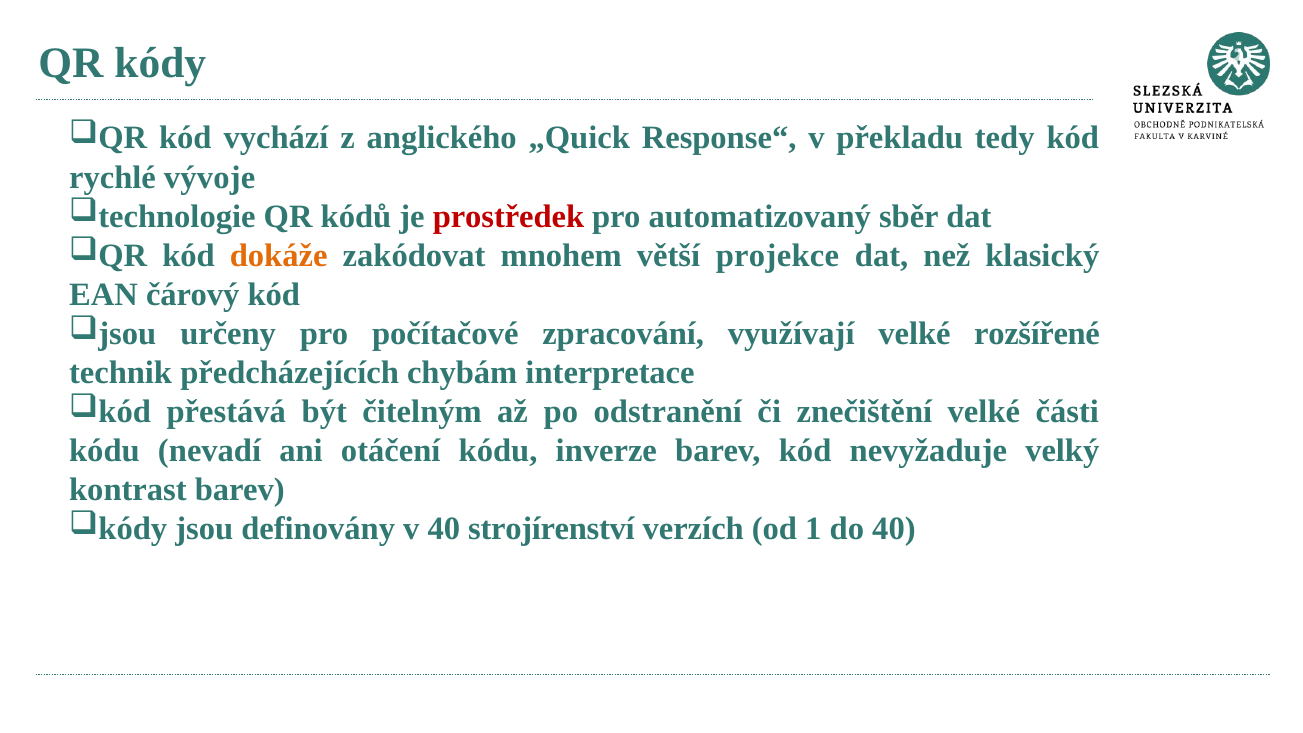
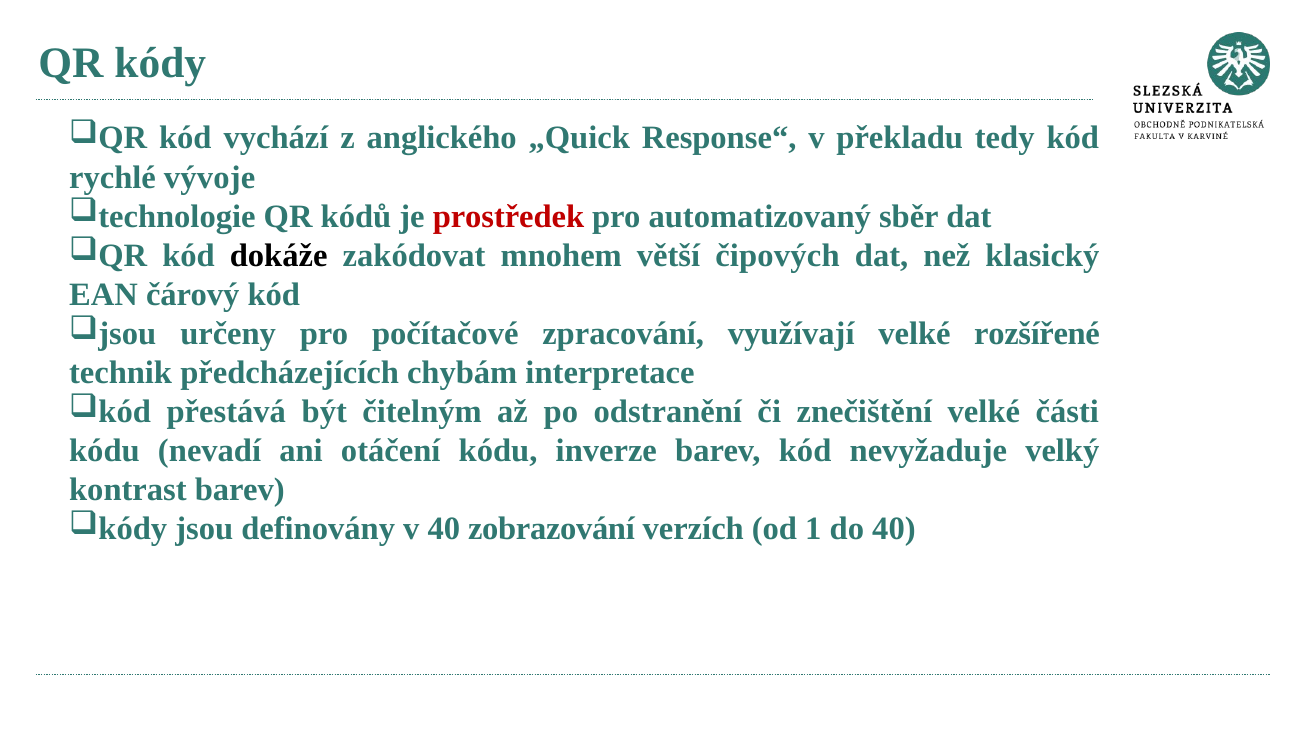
dokáže colour: orange -> black
projekce: projekce -> čipových
strojírenství: strojírenství -> zobrazování
